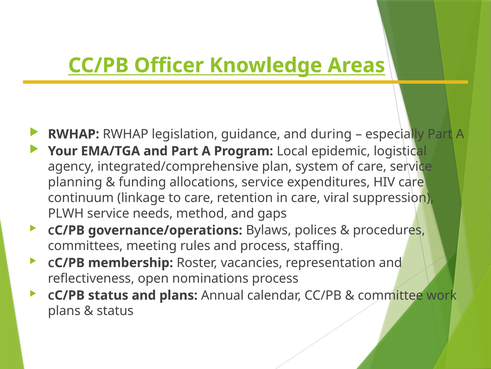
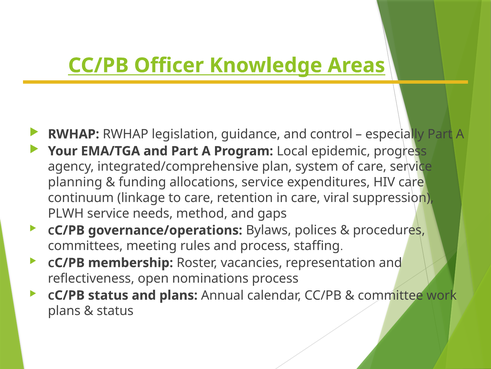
during: during -> control
logistical: logistical -> progress
